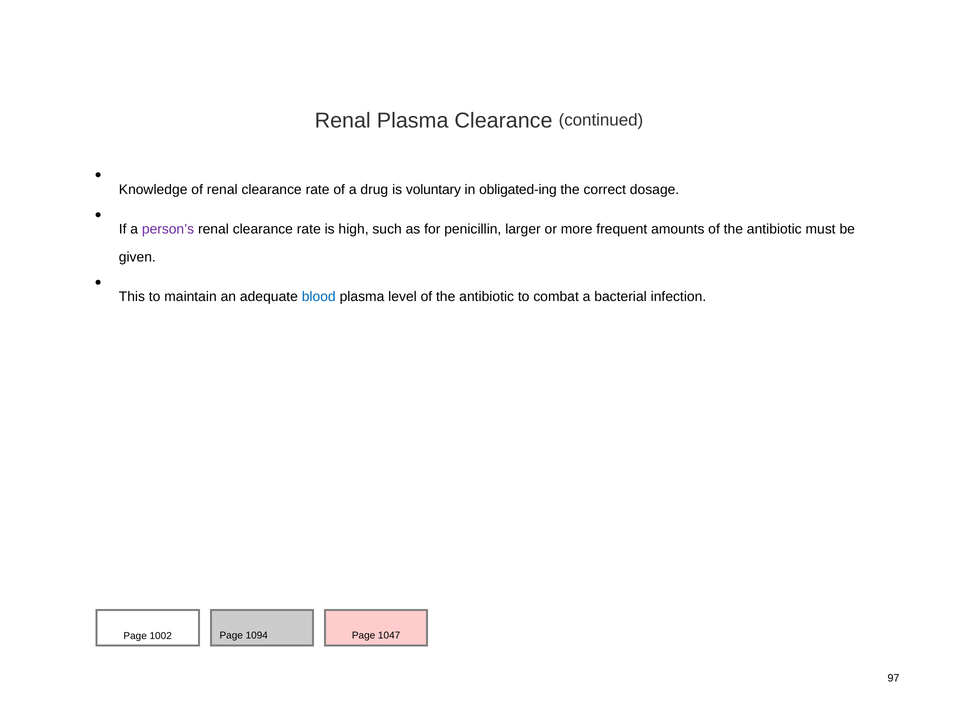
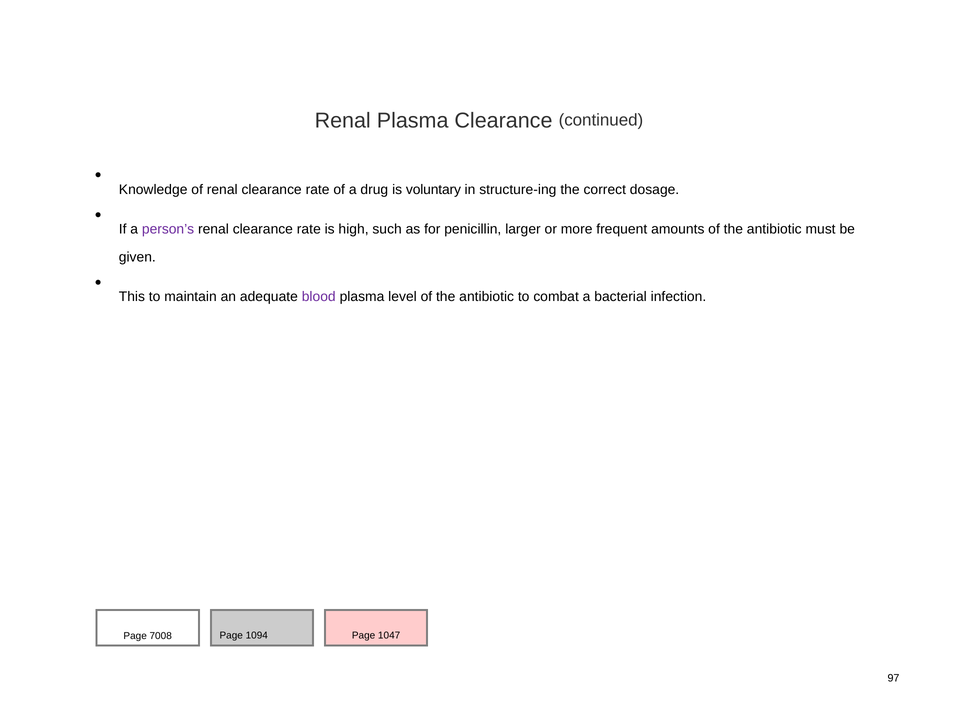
obligated-ing: obligated-ing -> structure-ing
blood colour: blue -> purple
1002: 1002 -> 7008
